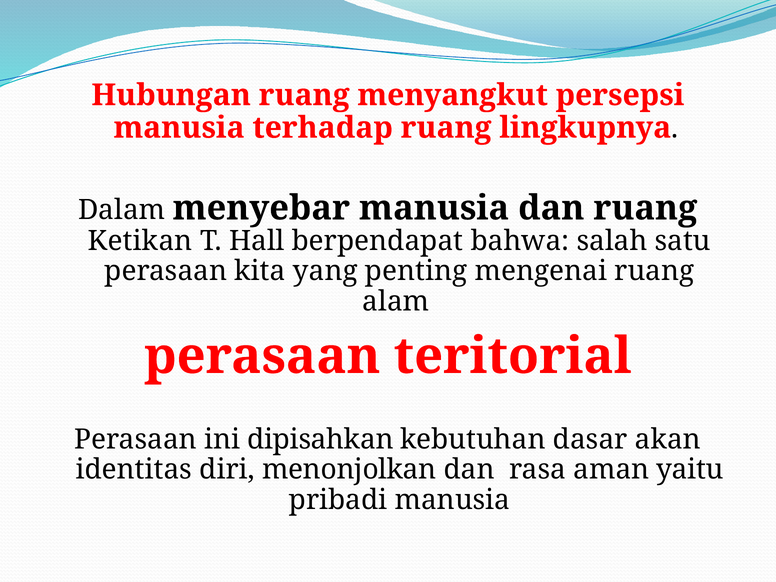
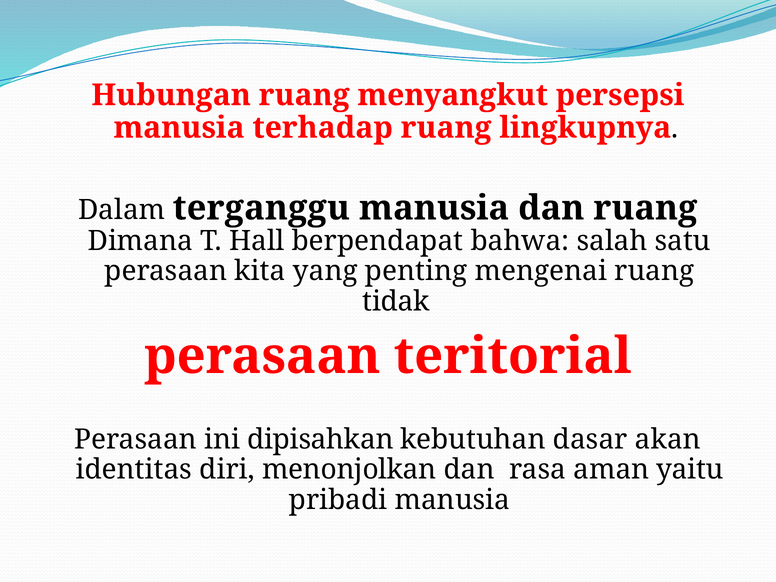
menyebar: menyebar -> terganggu
Ketikan: Ketikan -> Dimana
alam: alam -> tidak
